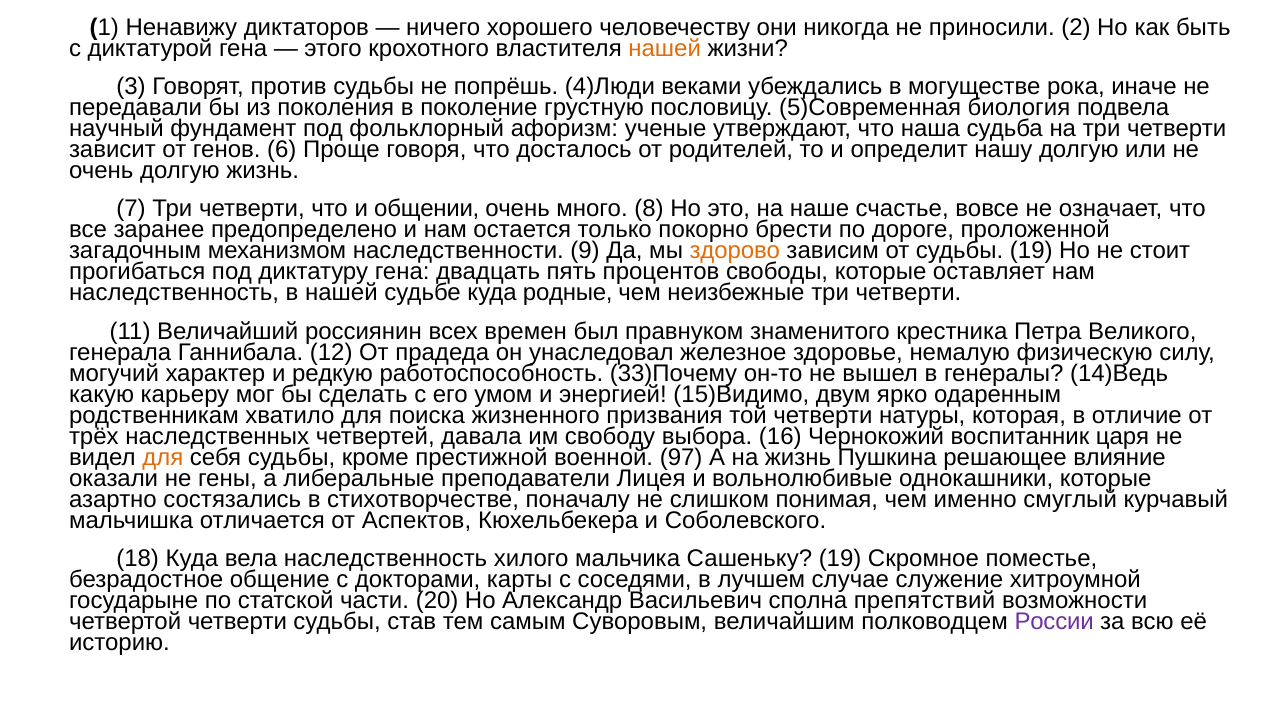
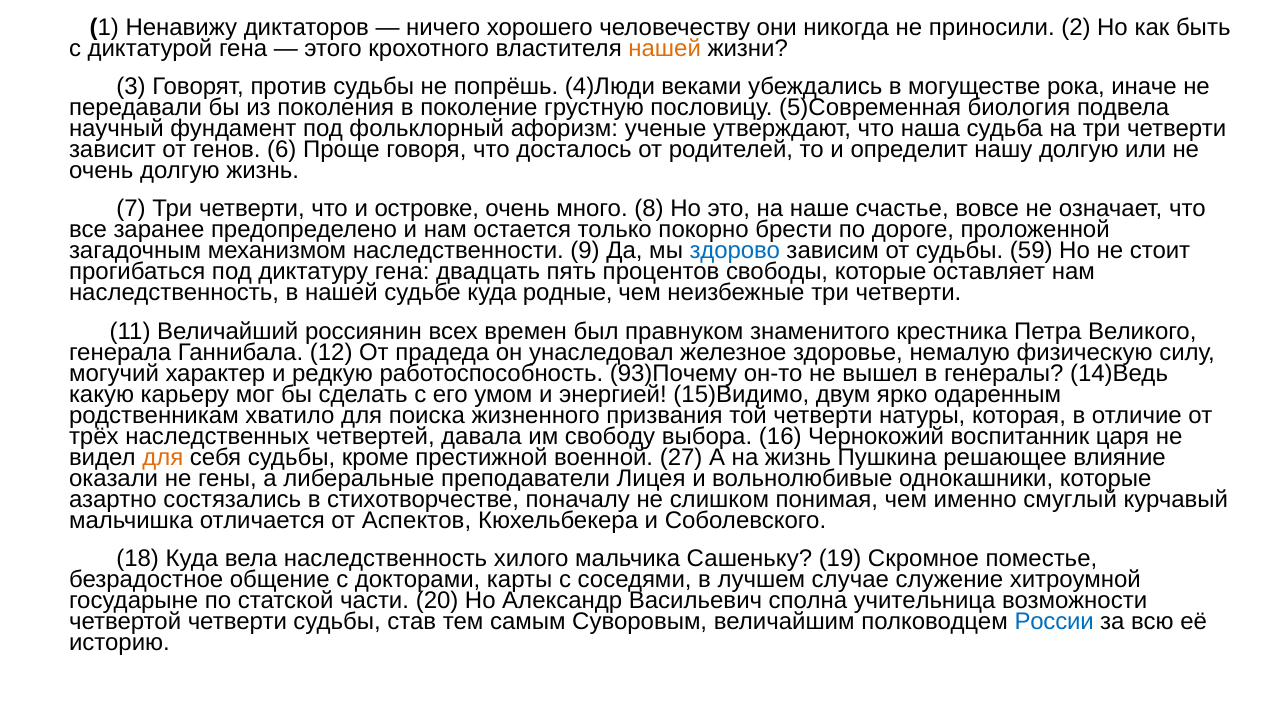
общении: общении -> островке
здорово colour: orange -> blue
судьбы 19: 19 -> 59
33)Почему: 33)Почему -> 93)Почему
97: 97 -> 27
препятствий: препятствий -> учительница
России colour: purple -> blue
